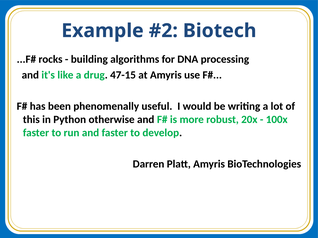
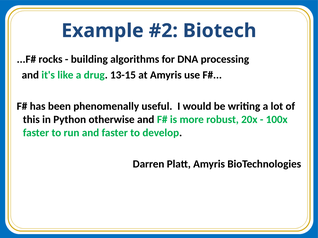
47-15: 47-15 -> 13-15
